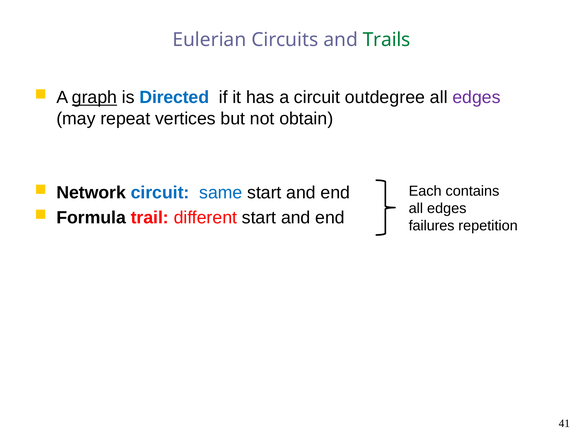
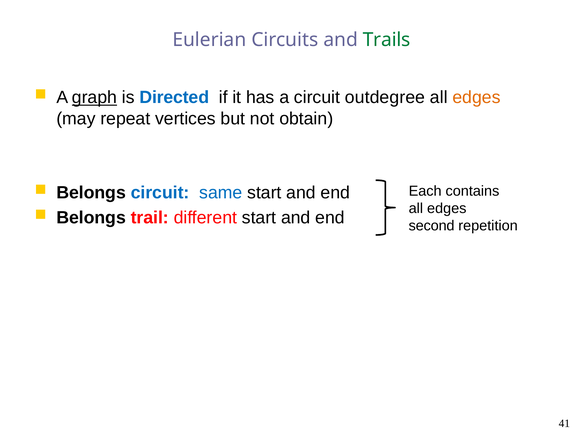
edges at (476, 97) colour: purple -> orange
Network at (91, 193): Network -> Belongs
Formula at (91, 217): Formula -> Belongs
failures: failures -> second
